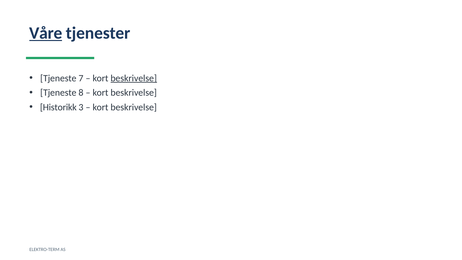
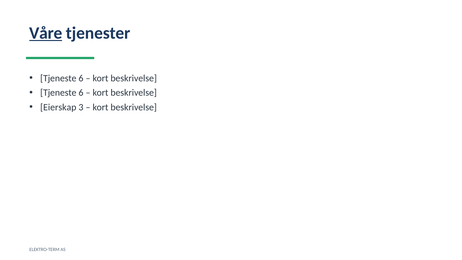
7 at (81, 78): 7 -> 6
beskrivelse at (134, 78) underline: present -> none
8 at (81, 93): 8 -> 6
Historikk: Historikk -> Eierskap
